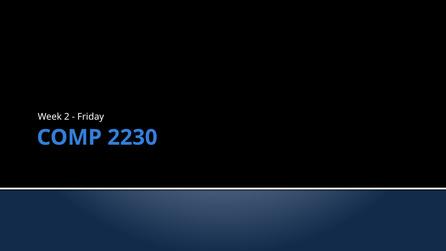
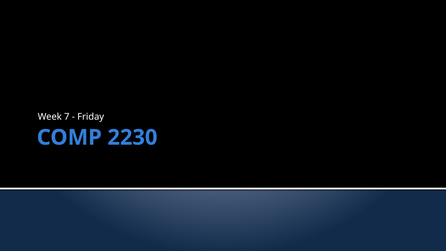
2: 2 -> 7
